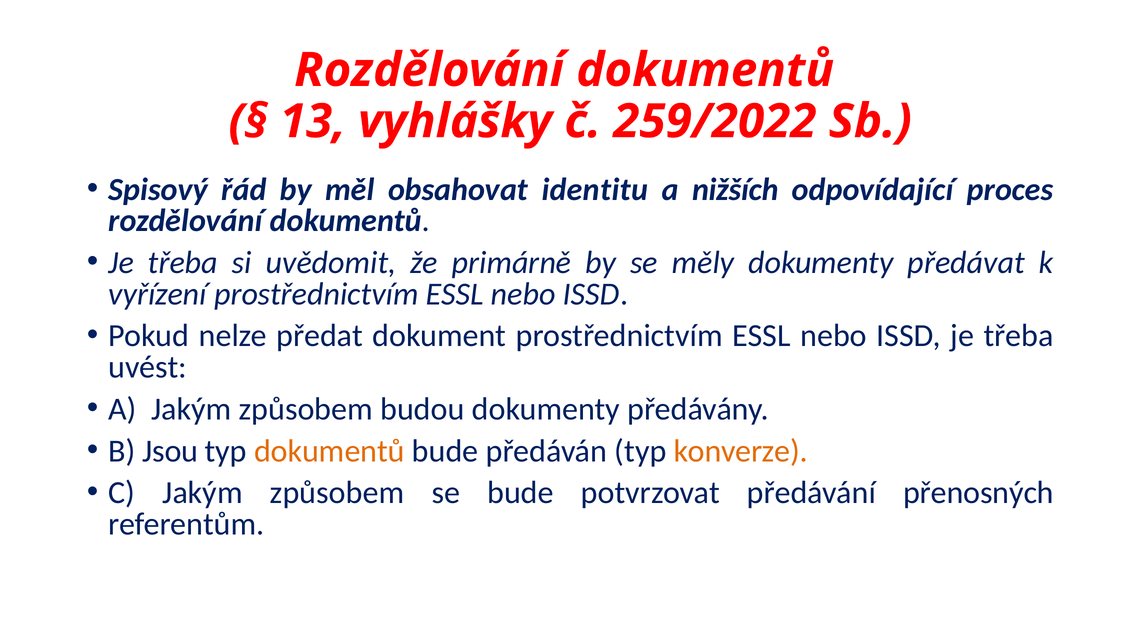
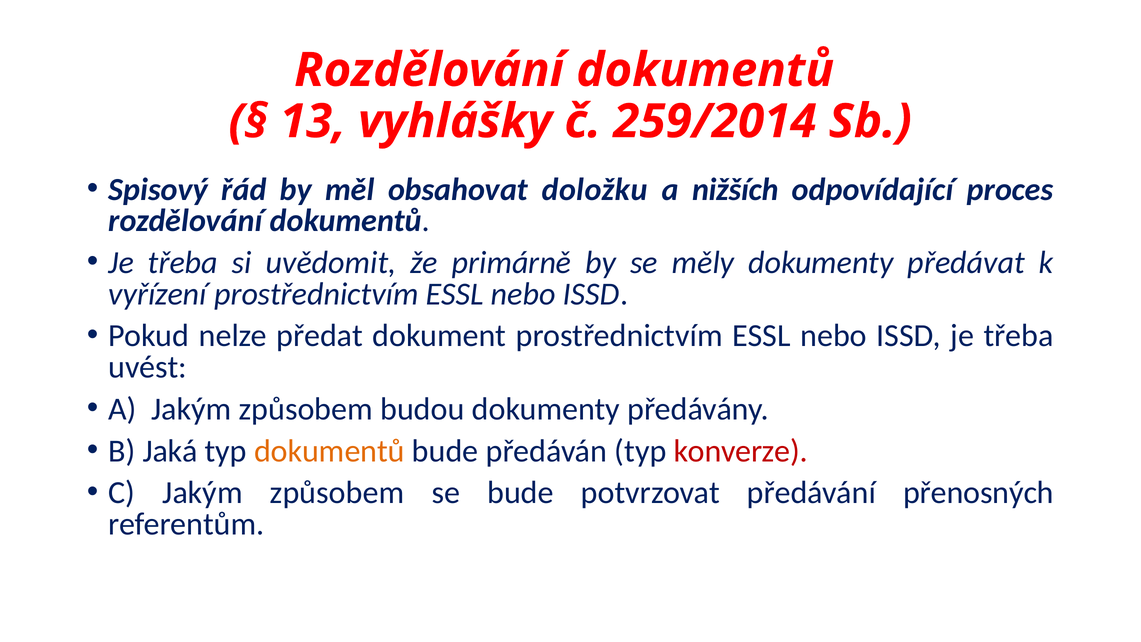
259/2022: 259/2022 -> 259/2014
identitu: identitu -> doložku
Jsou: Jsou -> Jaká
konverze colour: orange -> red
